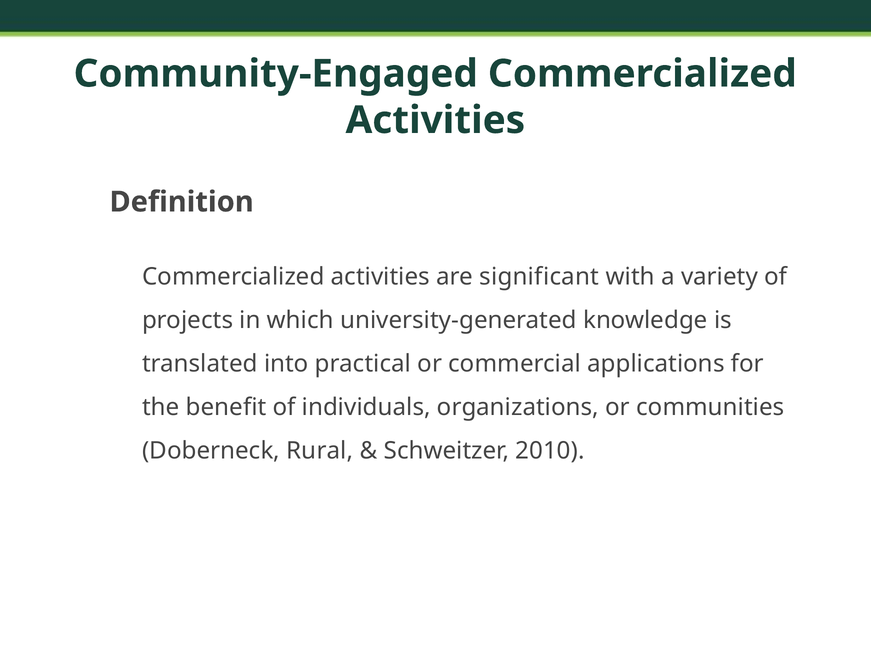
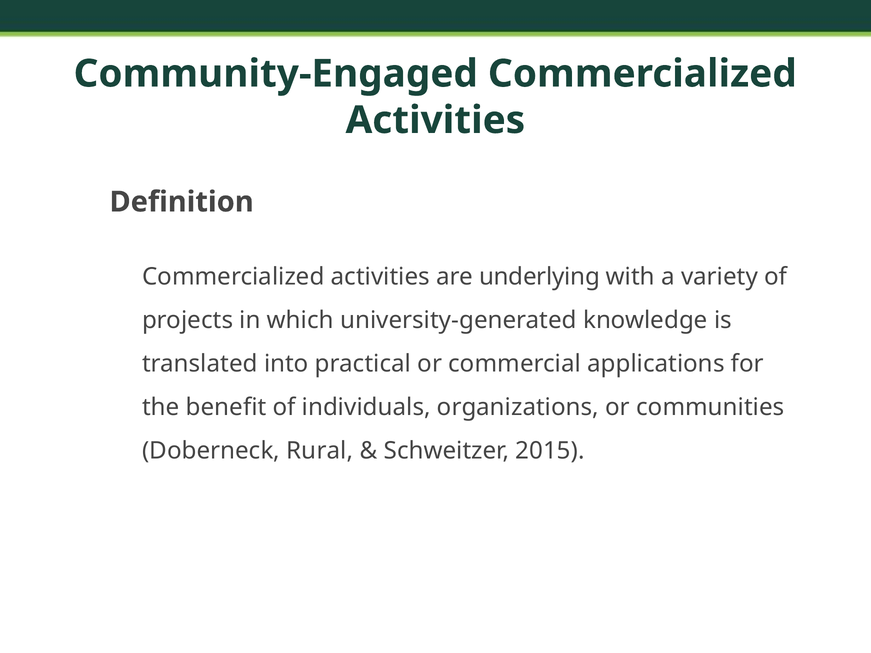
significant: significant -> underlying
2010: 2010 -> 2015
